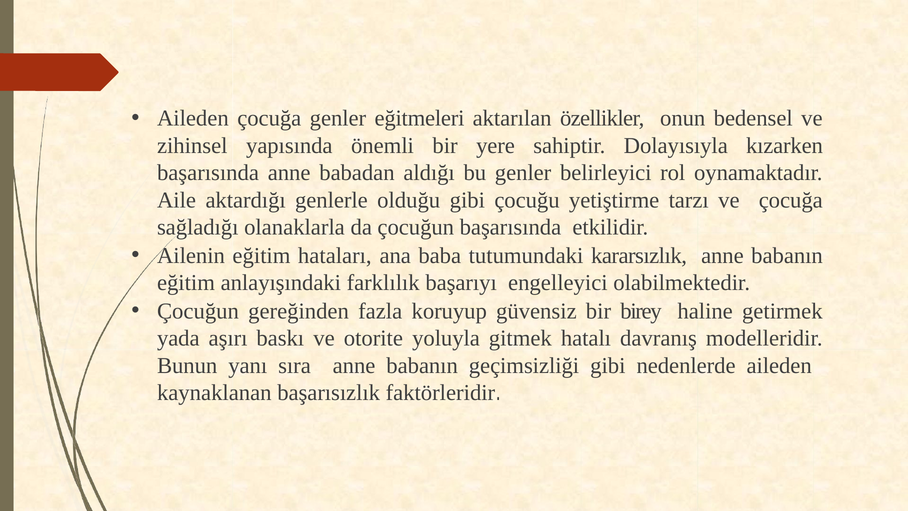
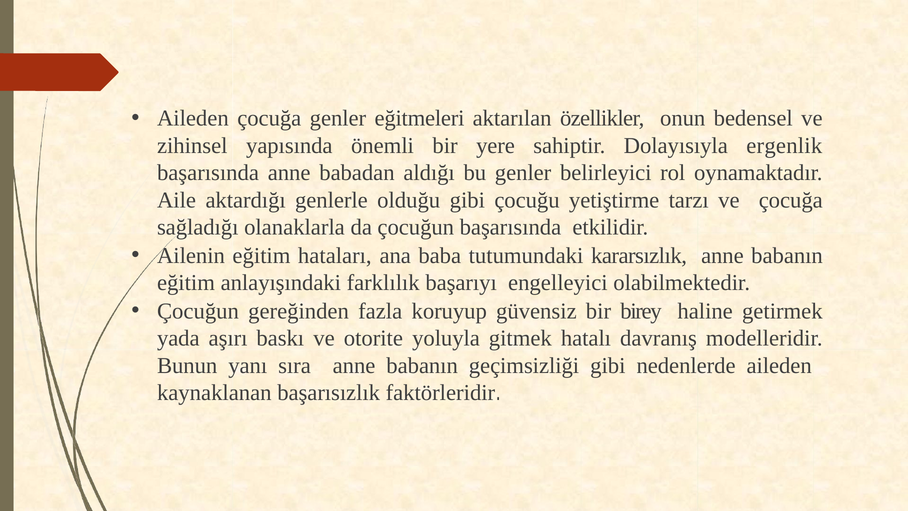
kızarken: kızarken -> ergenlik
